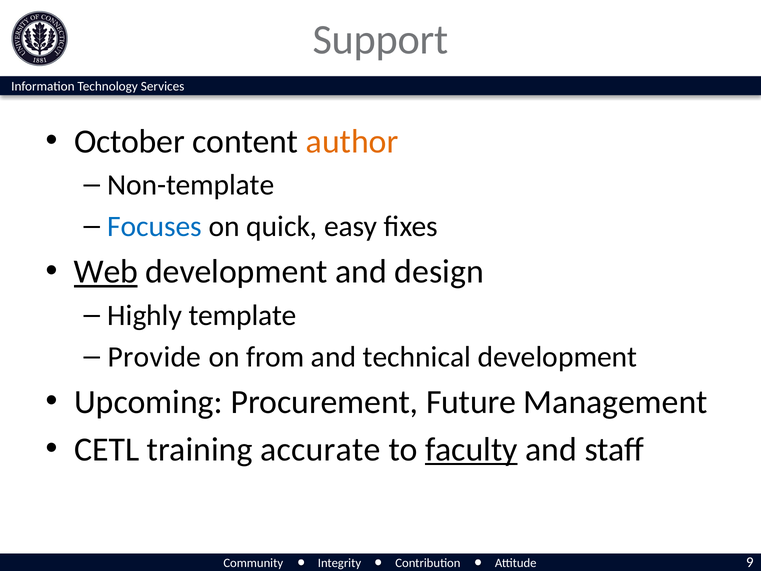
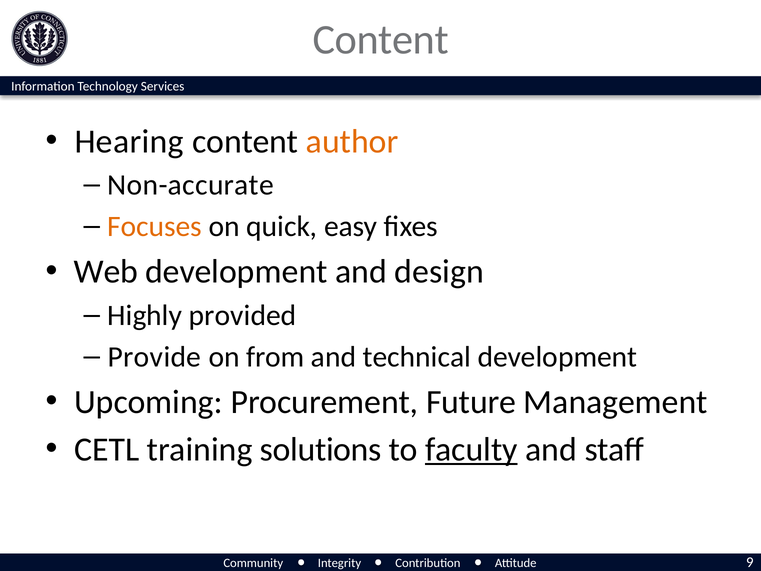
Support at (381, 40): Support -> Content
October: October -> Hearing
Non-template: Non-template -> Non-accurate
Focuses colour: blue -> orange
Web underline: present -> none
template: template -> provided
accurate: accurate -> solutions
